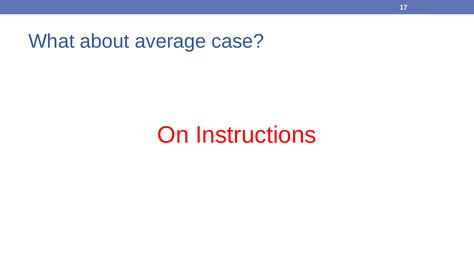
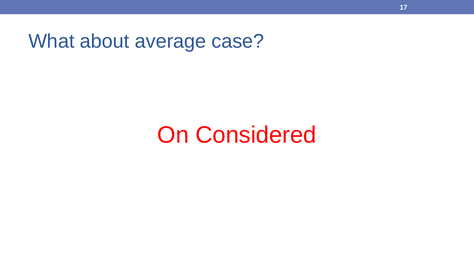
Instructions: Instructions -> Considered
